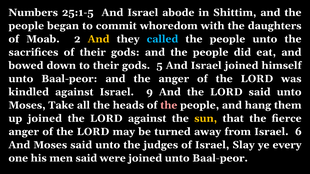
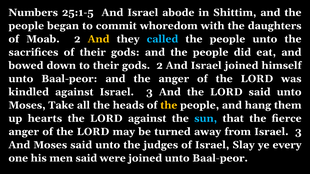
gods 5: 5 -> 2
against Israel 9: 9 -> 3
the at (169, 105) colour: pink -> yellow
up joined: joined -> hearts
sun colour: yellow -> light blue
from Israel 6: 6 -> 3
